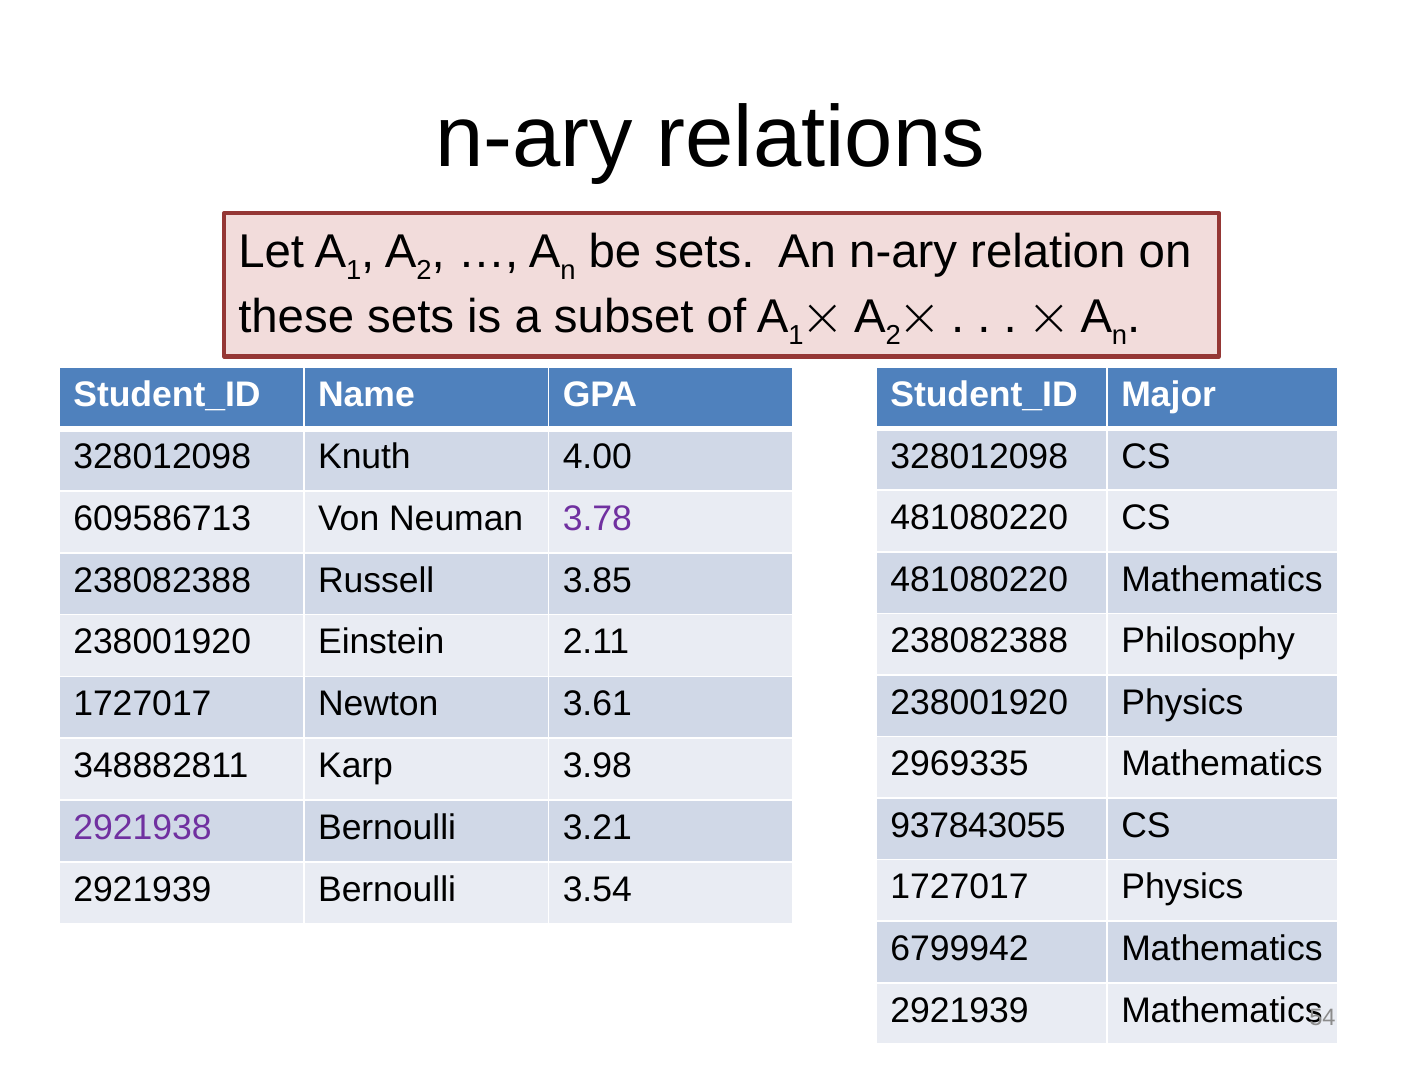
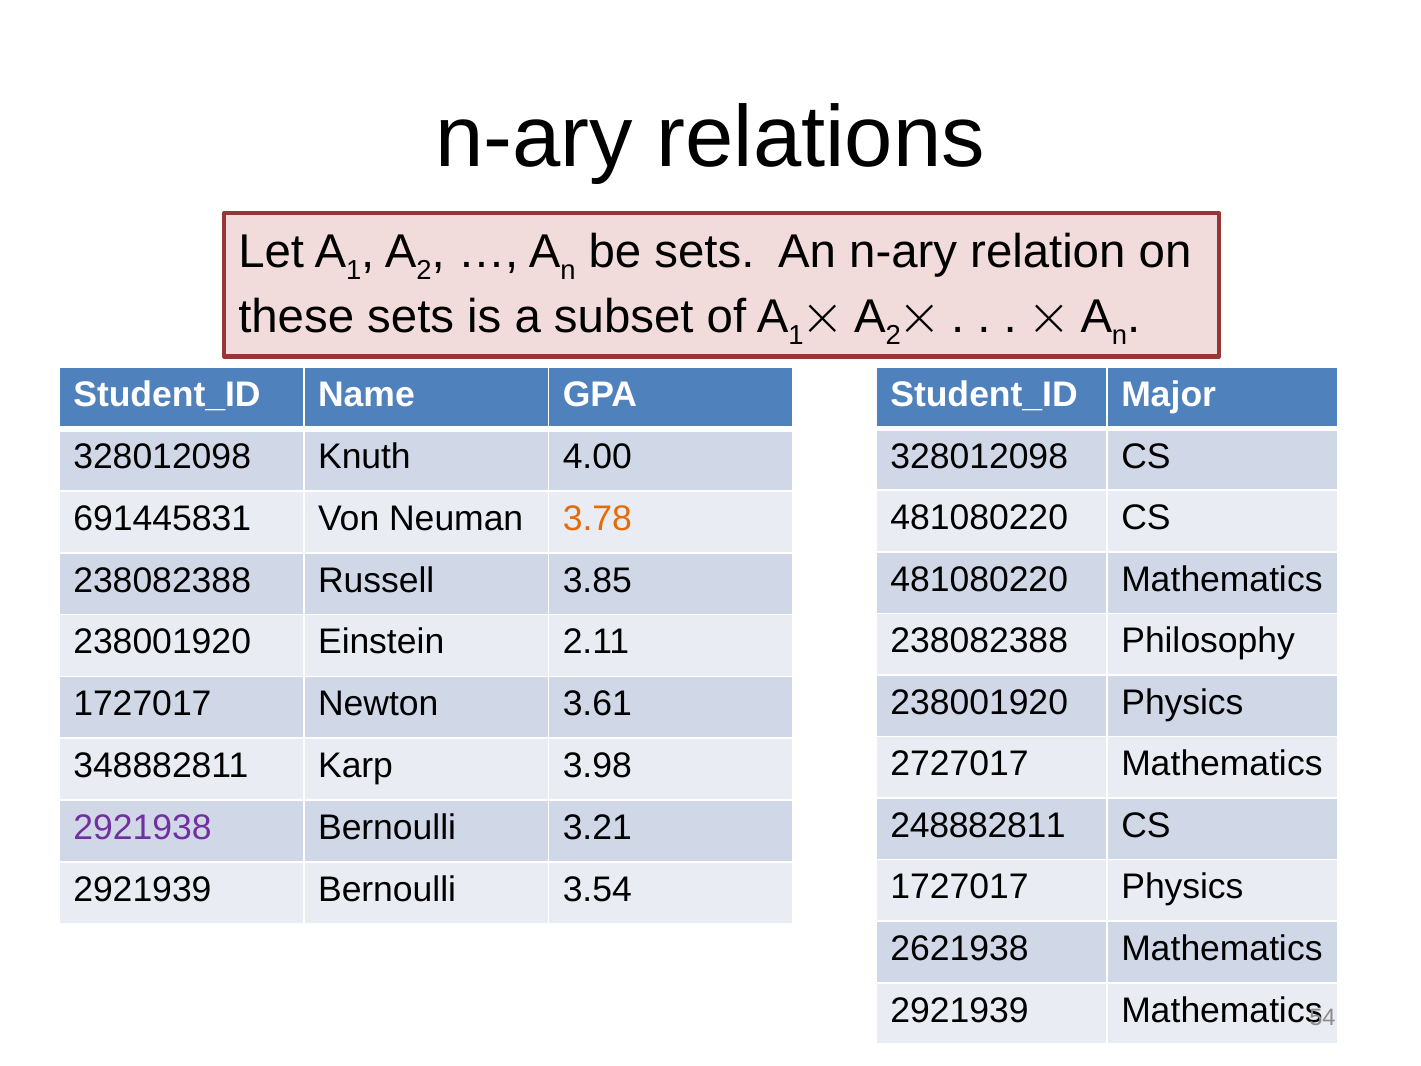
609586713: 609586713 -> 691445831
3.78 colour: purple -> orange
2969335: 2969335 -> 2727017
937843055: 937843055 -> 248882811
6799942: 6799942 -> 2621938
